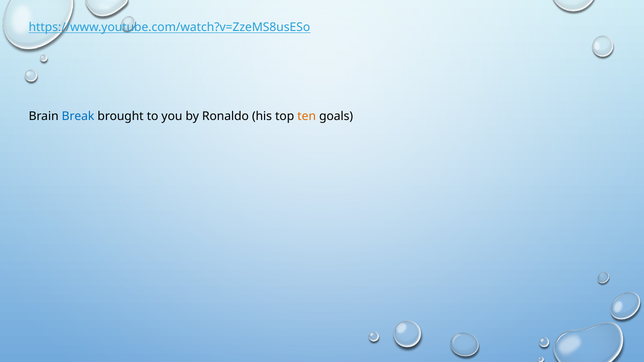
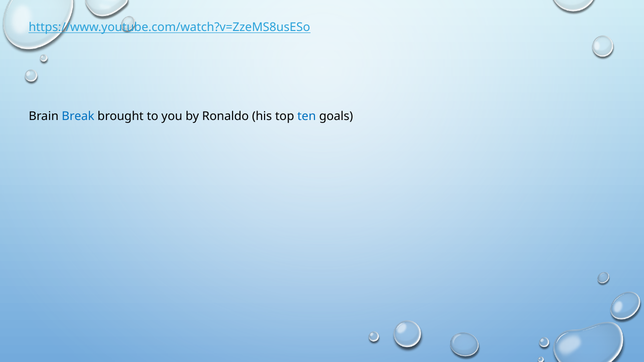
ten colour: orange -> blue
